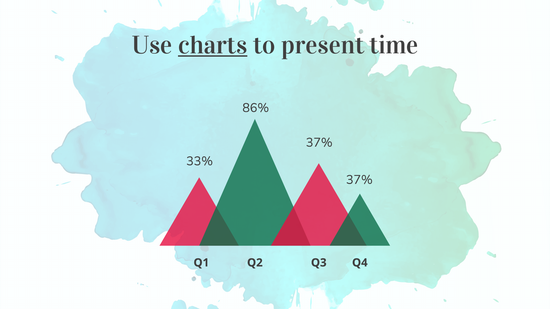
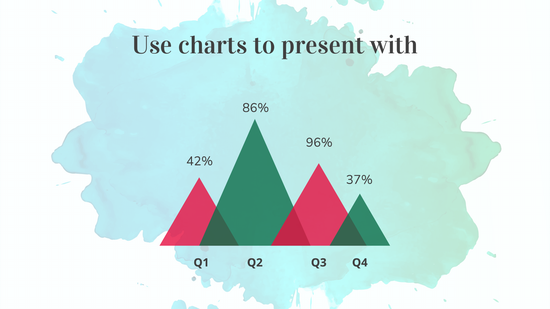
charts underline: present -> none
time: time -> with
37% at (319, 143): 37% -> 96%
33%: 33% -> 42%
